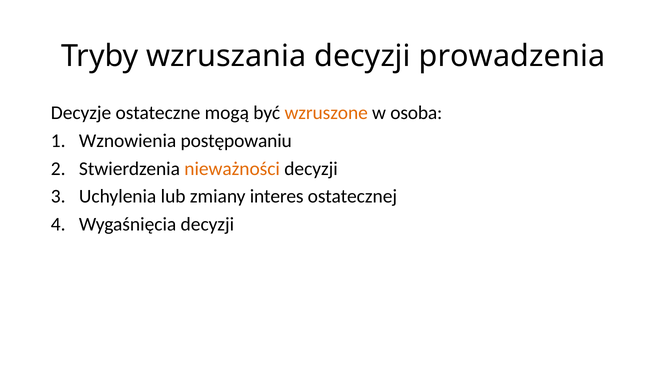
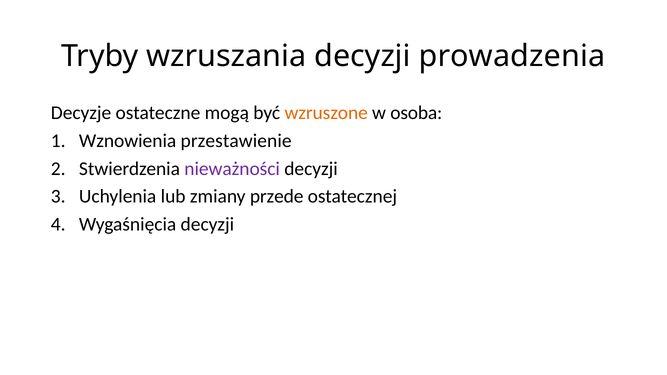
postępowaniu: postępowaniu -> przestawienie
nieważności colour: orange -> purple
interes: interes -> przede
